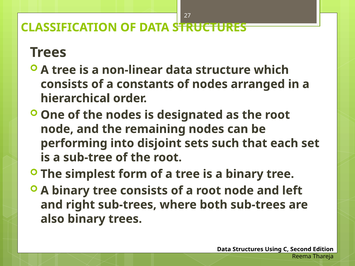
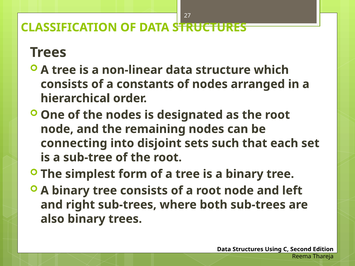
performing: performing -> connecting
